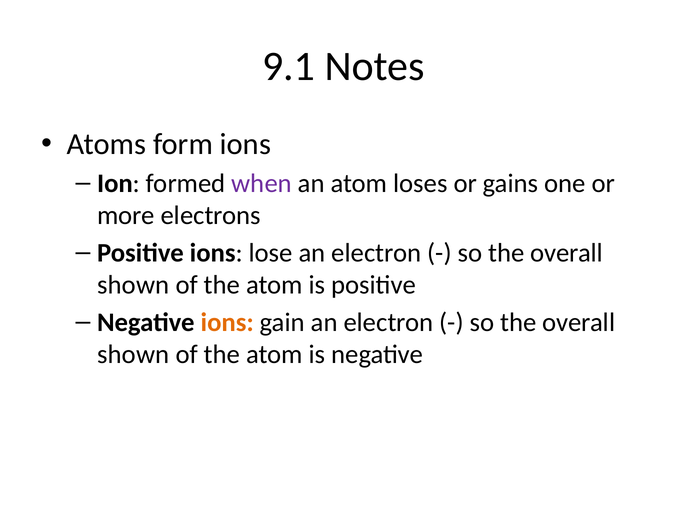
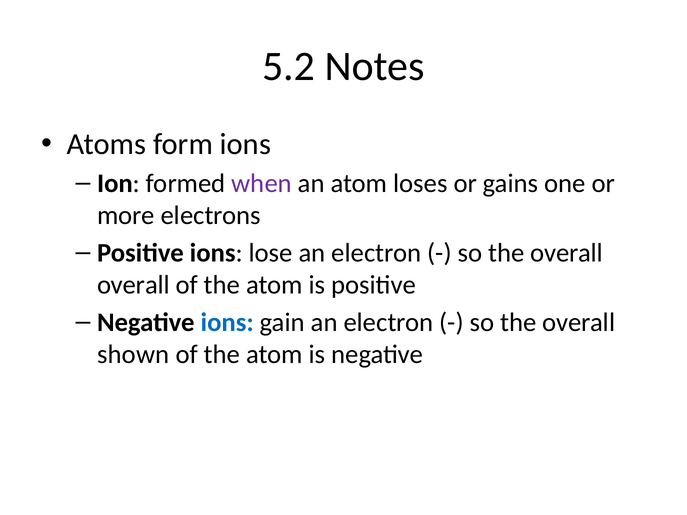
9.1: 9.1 -> 5.2
shown at (133, 285): shown -> overall
ions at (227, 323) colour: orange -> blue
